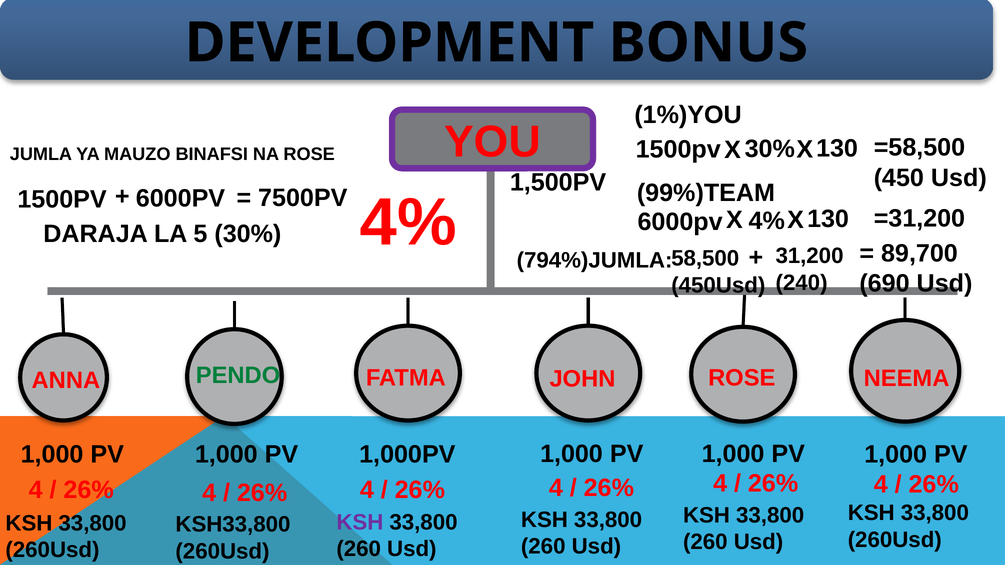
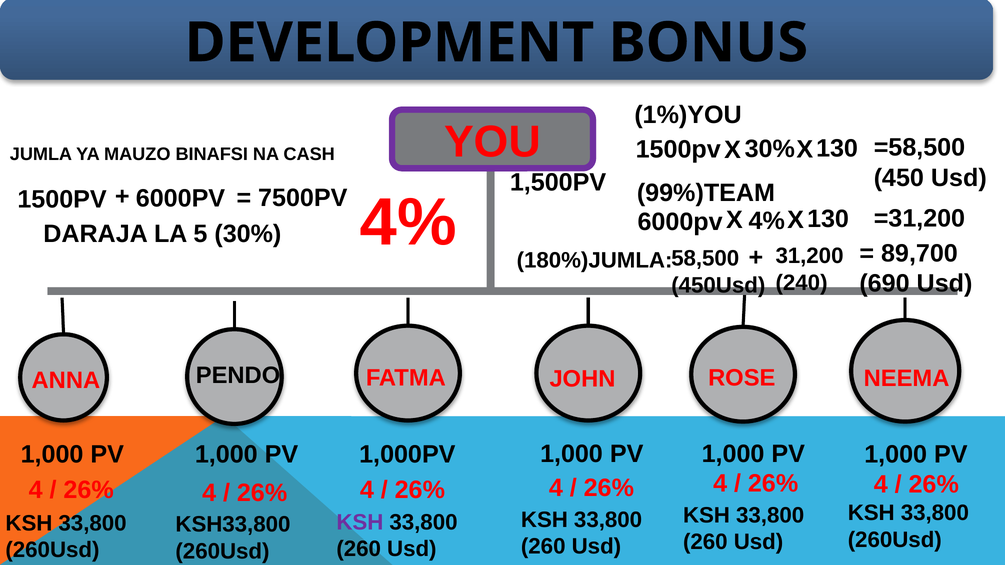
NA ROSE: ROSE -> CASH
794%)JUMLA: 794%)JUMLA -> 180%)JUMLA
PENDO colour: green -> black
